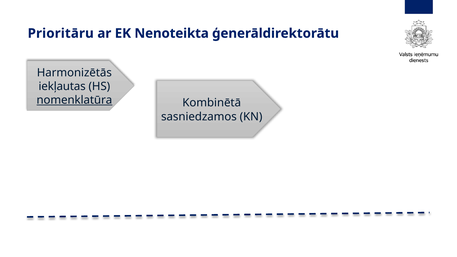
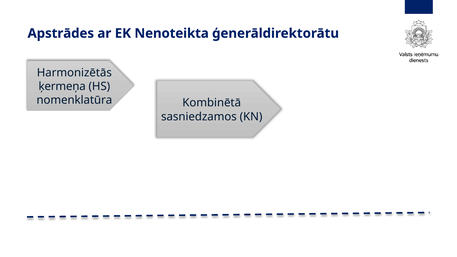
Prioritāru: Prioritāru -> Apstrādes
iekļautas: iekļautas -> ķermeņa
nomenklatūra underline: present -> none
